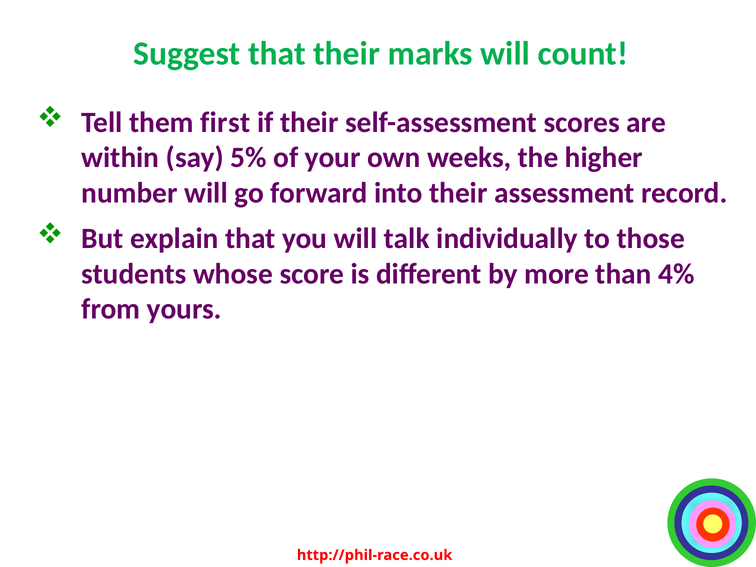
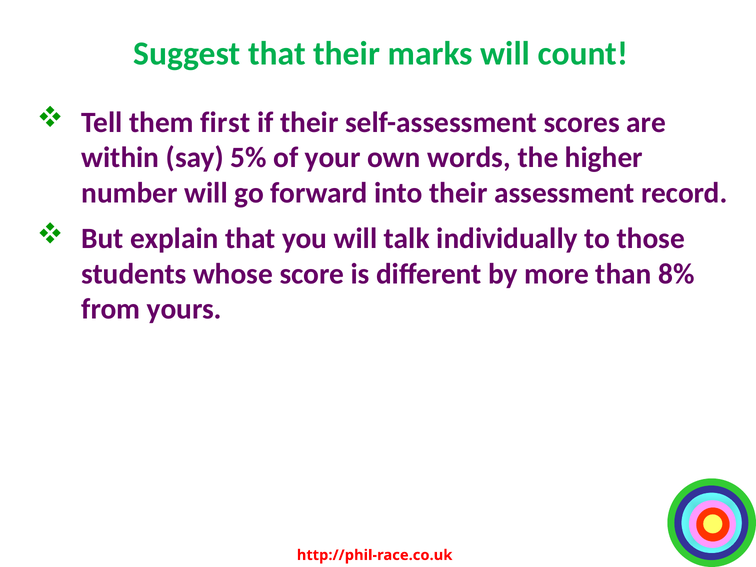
weeks: weeks -> words
4%: 4% -> 8%
